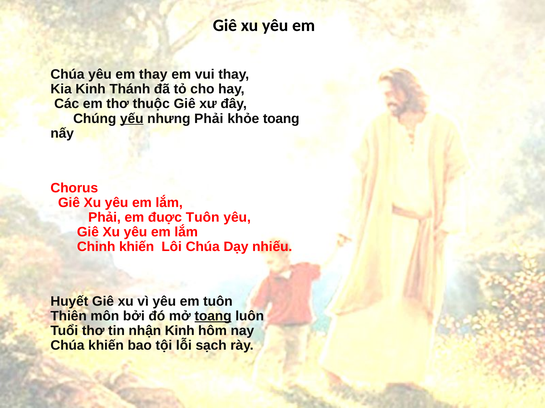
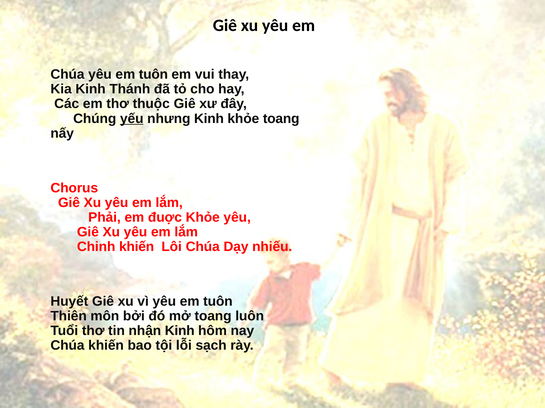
Chúa yêu em thay: thay -> tuôn
nhưng Phải: Phải -> Kinh
đuợc Tuôn: Tuôn -> Khỏe
toang at (213, 317) underline: present -> none
